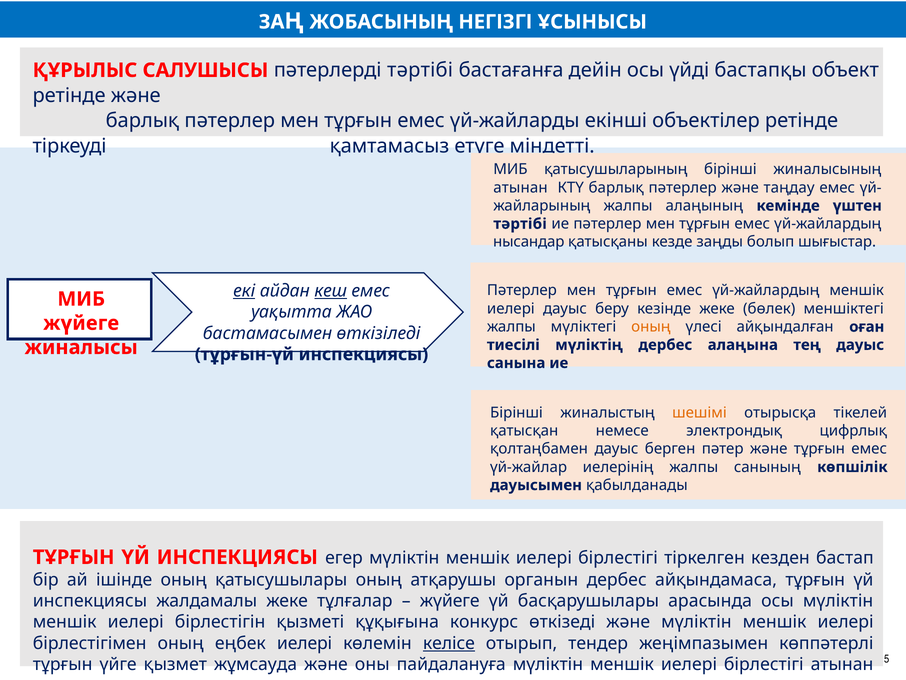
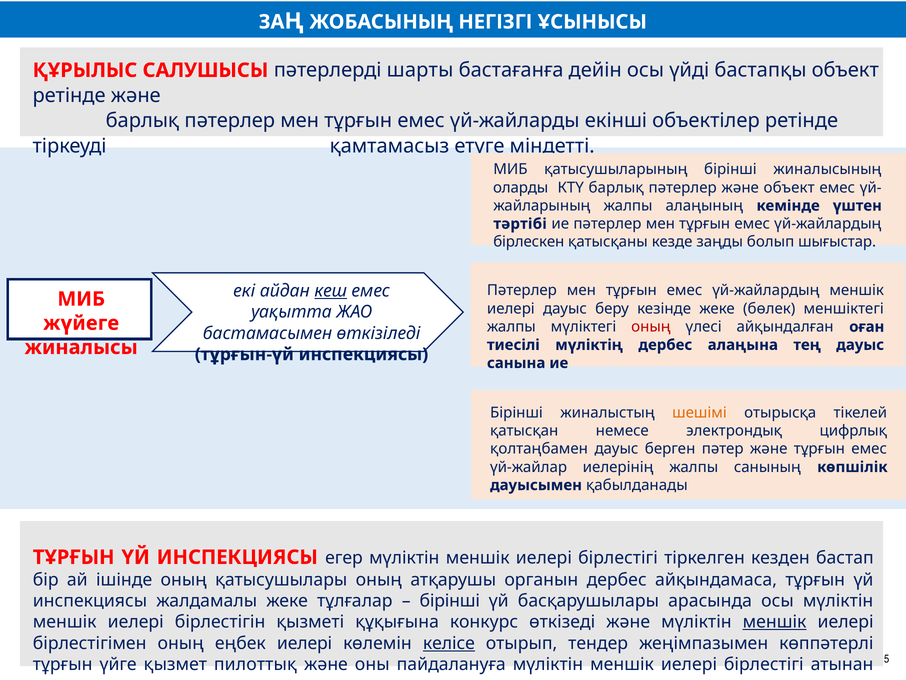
пәтерлерді тәртібі: тәртібі -> шарты
атынан at (521, 187): атынан -> оларды
және таңдау: таңдау -> объект
нысандар: нысандар -> бірлескен
екі underline: present -> none
оның at (651, 327) colour: orange -> red
жүйеге at (450, 600): жүйеге -> бірінші
меншік at (775, 622) underline: none -> present
жұмсауда: жұмсауда -> пилоттық
